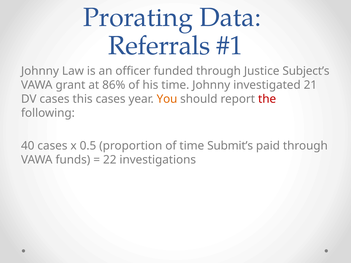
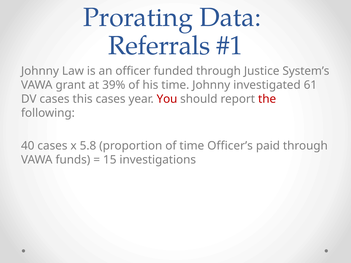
Subject’s: Subject’s -> System’s
86%: 86% -> 39%
21: 21 -> 61
You colour: orange -> red
0.5: 0.5 -> 5.8
Submit’s: Submit’s -> Officer’s
22: 22 -> 15
